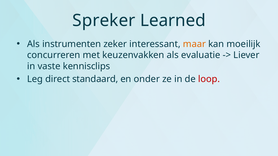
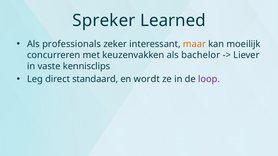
instrumenten: instrumenten -> professionals
evaluatie: evaluatie -> bachelor
onder: onder -> wordt
loop colour: red -> purple
